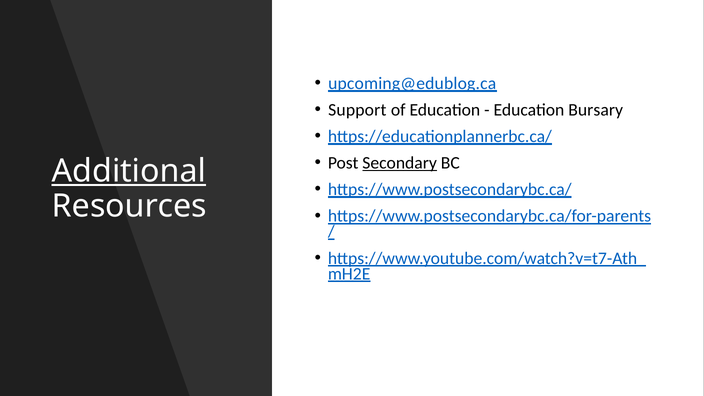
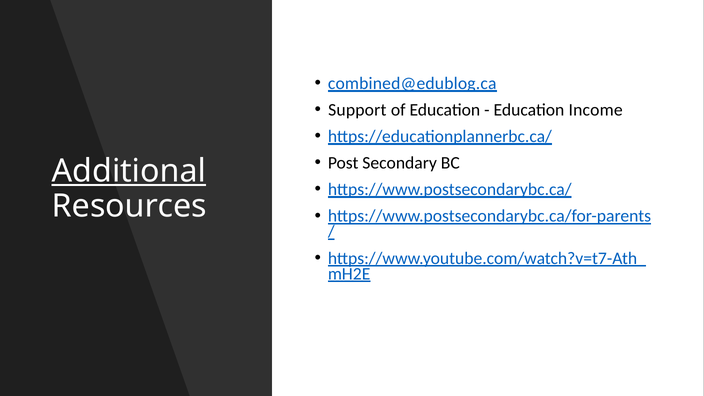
upcoming@edublog.ca: upcoming@edublog.ca -> combined@edublog.ca
Bursary: Bursary -> Income
Secondary underline: present -> none
